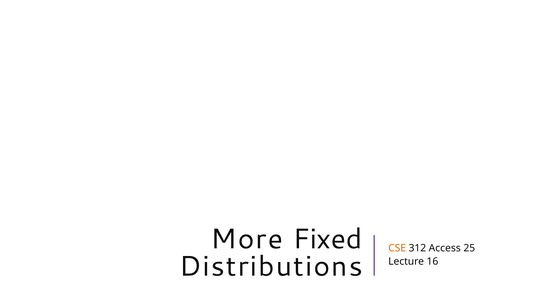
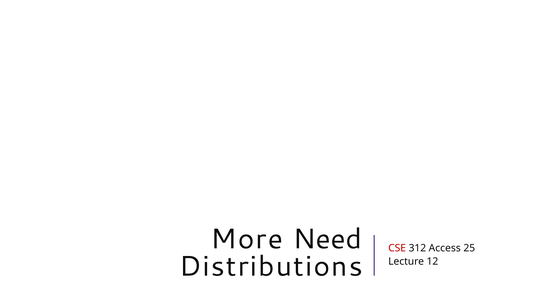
Fixed: Fixed -> Need
CSE colour: orange -> red
16: 16 -> 12
